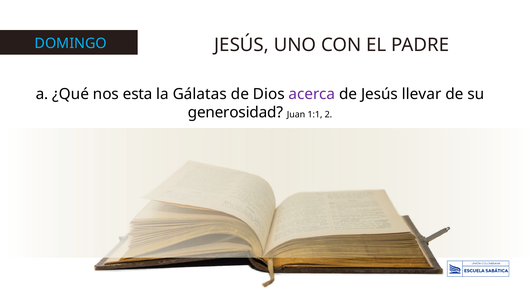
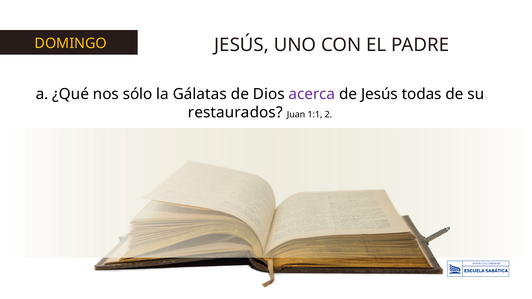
DOMINGO colour: light blue -> yellow
esta: esta -> sólo
llevar: llevar -> todas
generosidad: generosidad -> restaurados
